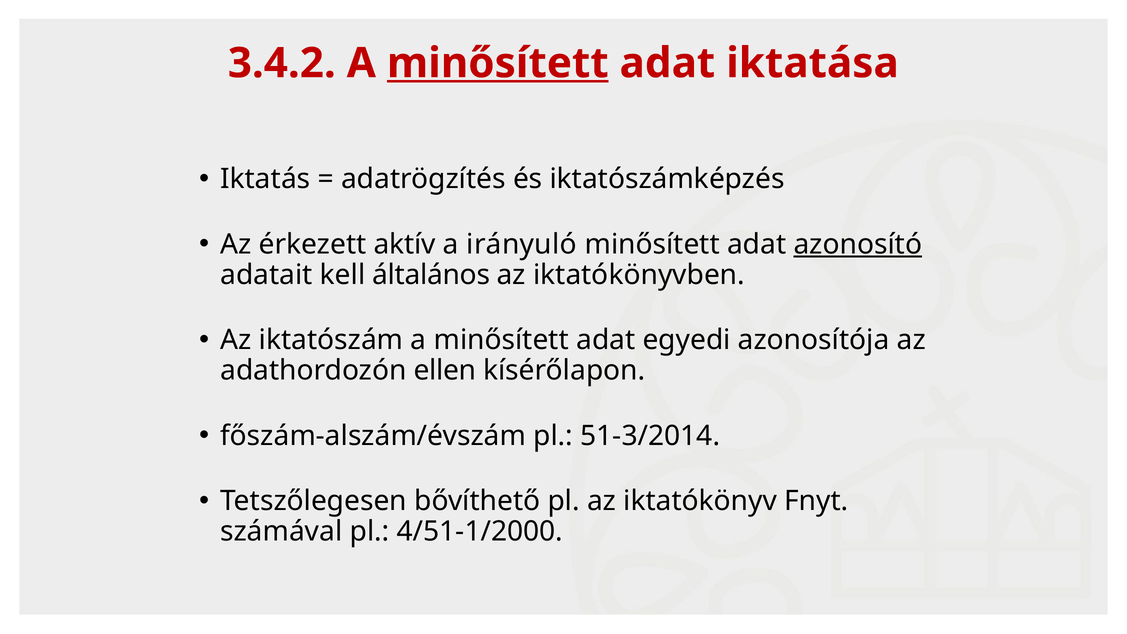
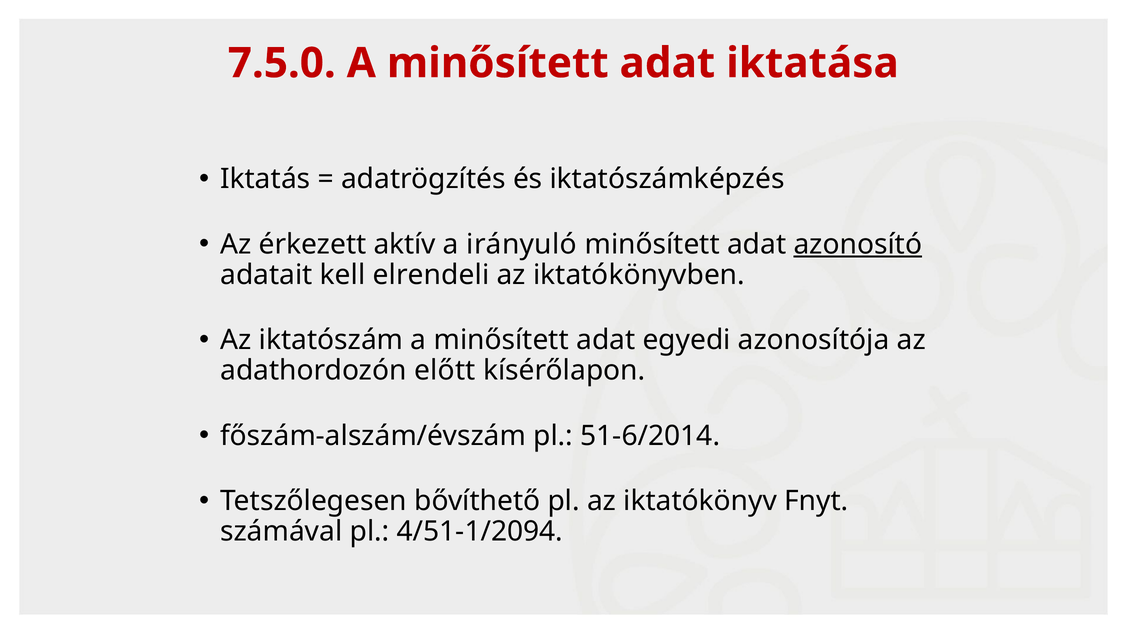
3.4.2: 3.4.2 -> 7.5.0
minősített at (498, 63) underline: present -> none
általános: általános -> elrendeli
ellen: ellen -> előtt
51-3/2014: 51-3/2014 -> 51-6/2014
4/51-1/2000: 4/51-1/2000 -> 4/51-1/2094
